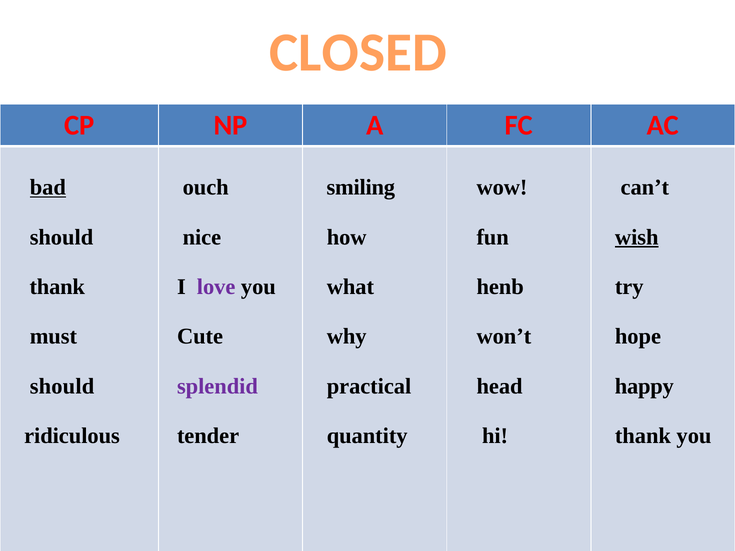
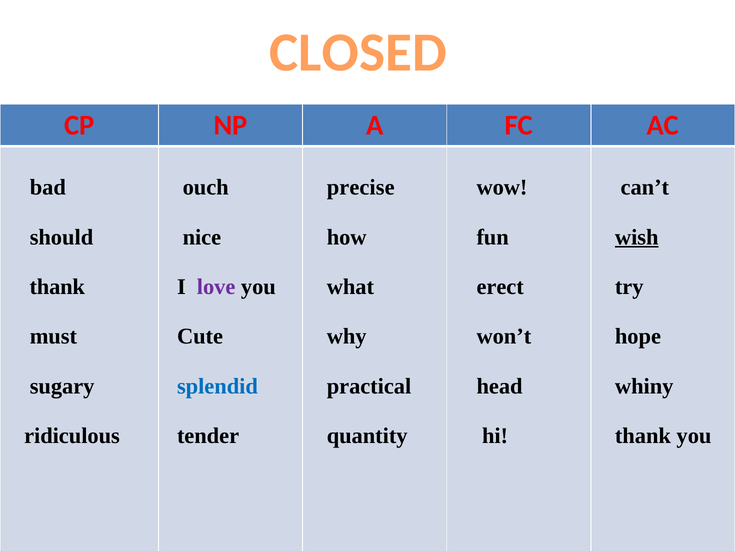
bad underline: present -> none
smiling: smiling -> precise
henb: henb -> erect
should at (62, 386): should -> sugary
splendid colour: purple -> blue
happy: happy -> whiny
